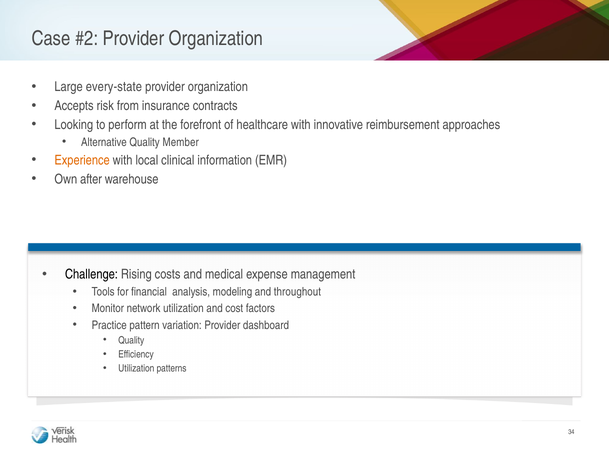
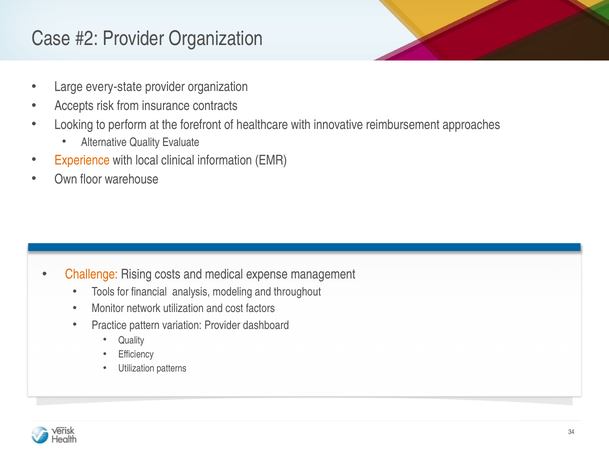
Member: Member -> Evaluate
after: after -> floor
Challenge colour: black -> orange
